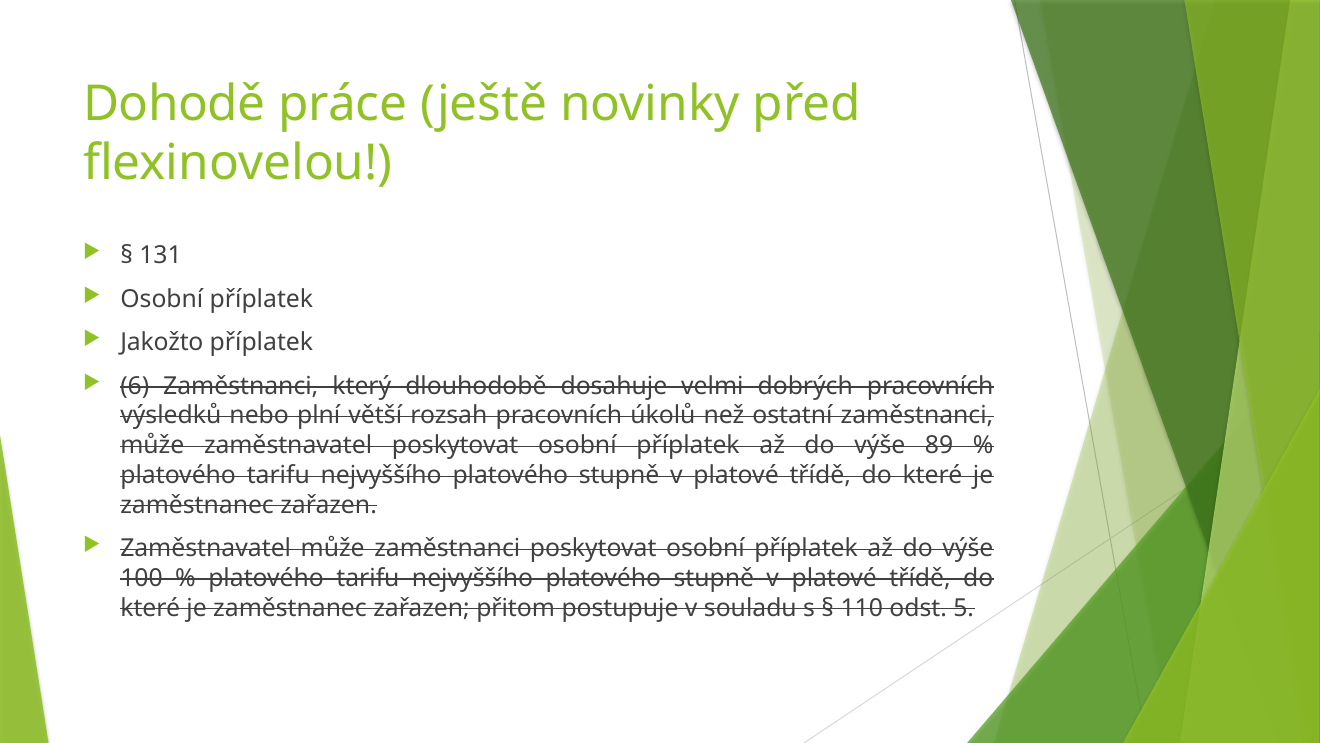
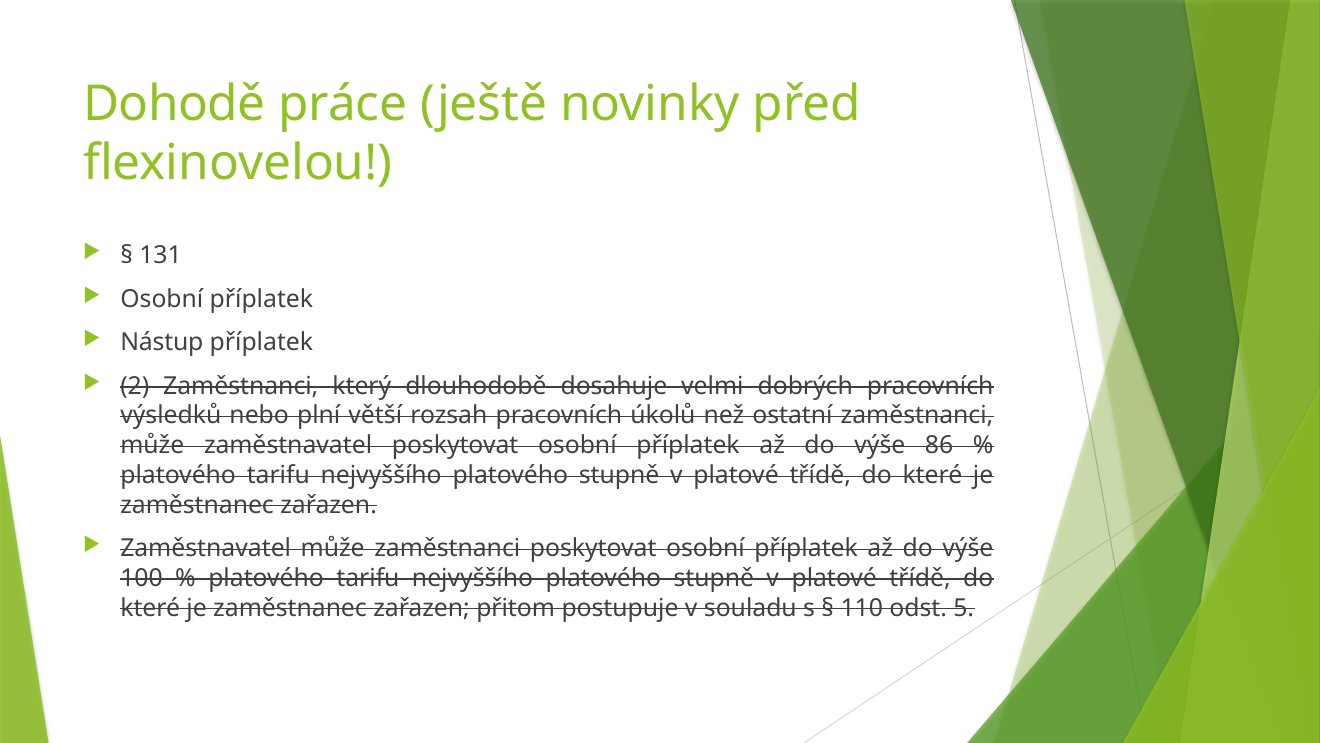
Jakožto: Jakožto -> Nástup
6: 6 -> 2
89: 89 -> 86
